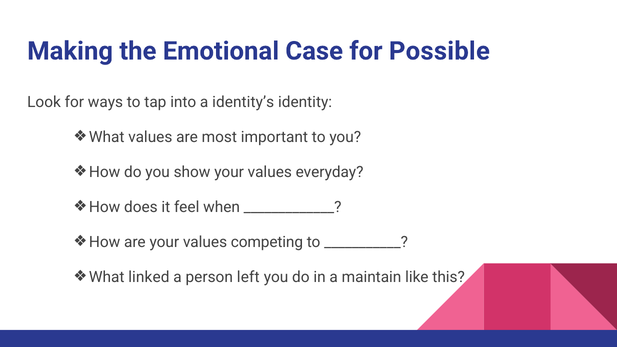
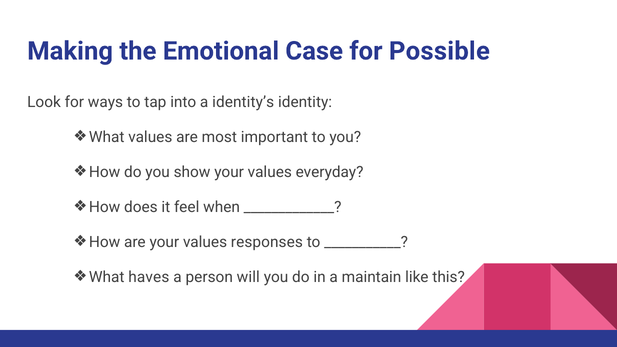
competing: competing -> responses
linked: linked -> haves
left: left -> will
